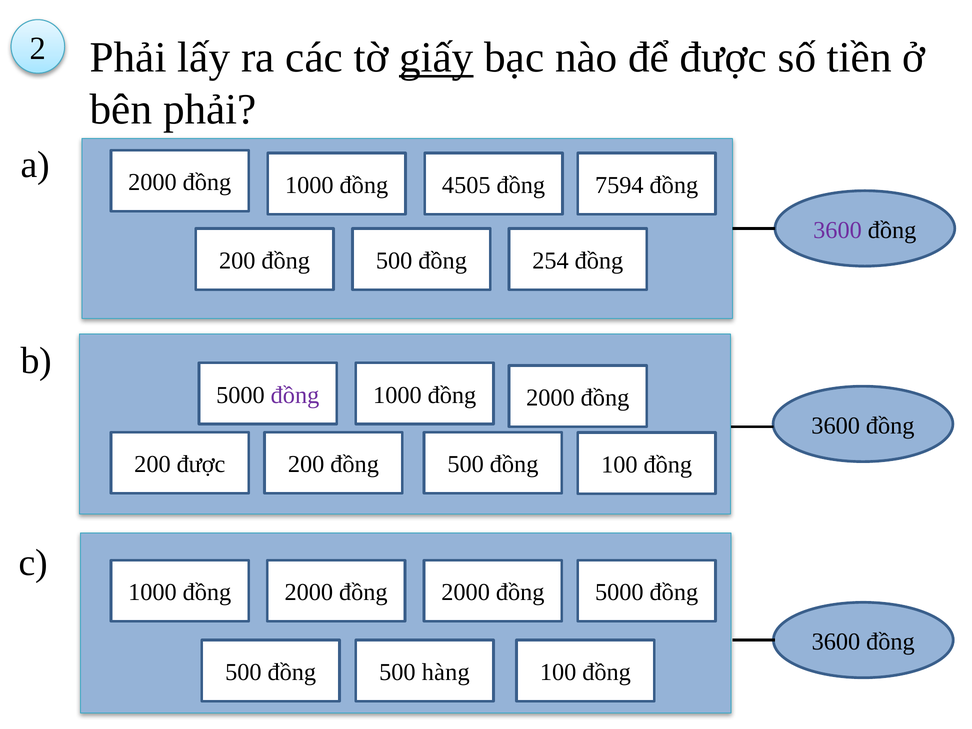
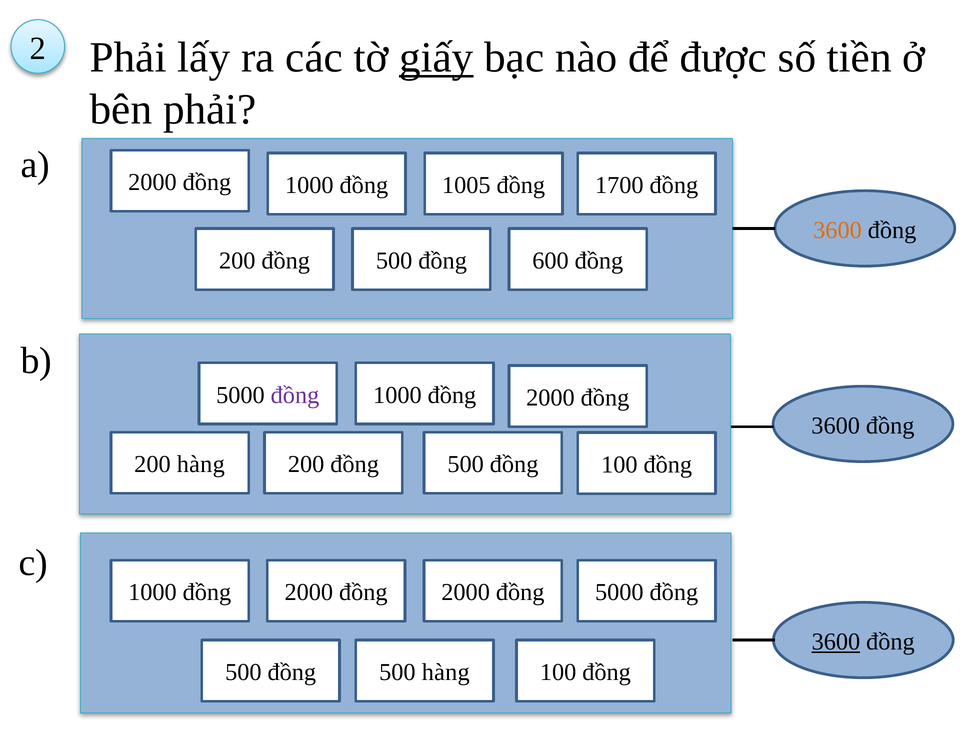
4505: 4505 -> 1005
7594: 7594 -> 1700
3600 at (838, 230) colour: purple -> orange
254: 254 -> 600
200 được: được -> hàng
3600 at (836, 642) underline: none -> present
